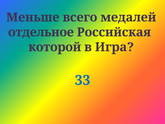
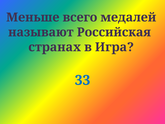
отдельное: отдельное -> называют
которой: которой -> странах
